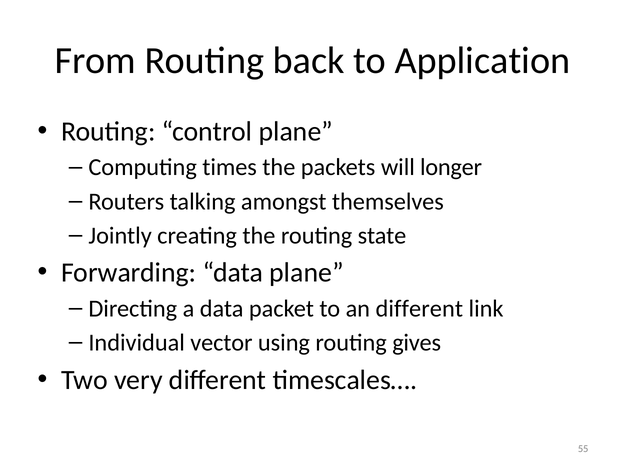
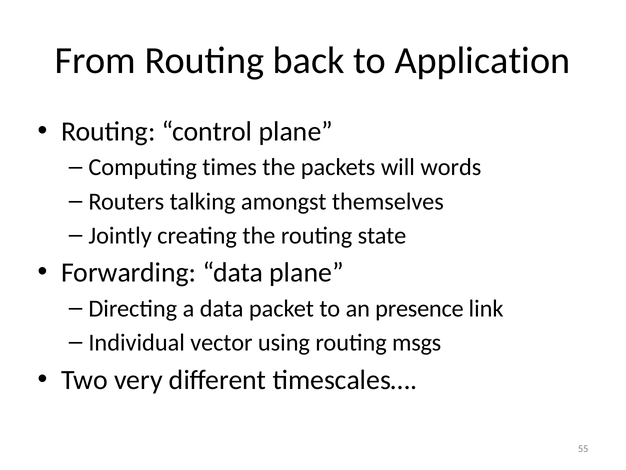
longer: longer -> words
an different: different -> presence
gives: gives -> msgs
